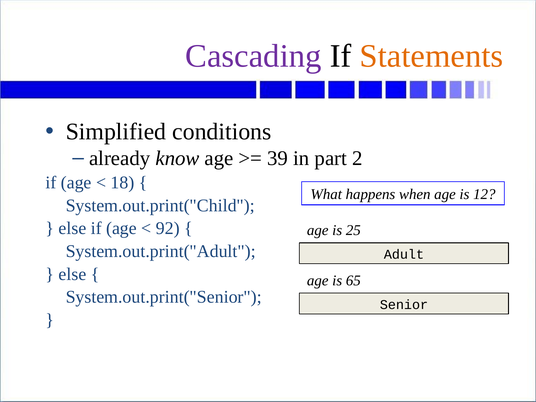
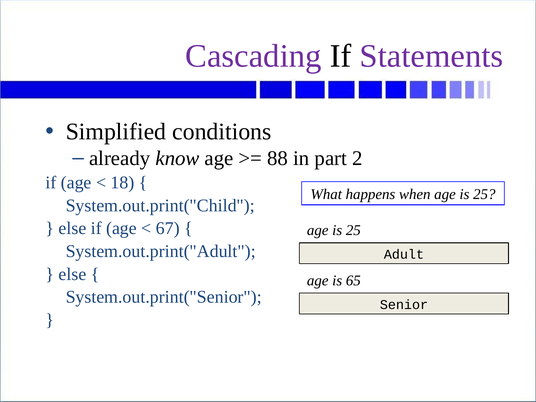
Statements colour: orange -> purple
39: 39 -> 88
when age is 12: 12 -> 25
92: 92 -> 67
